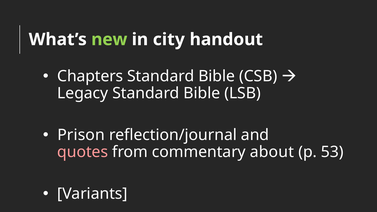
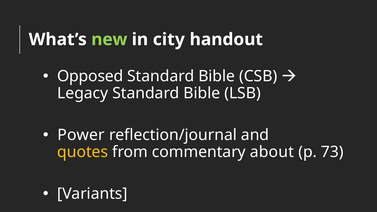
Chapters: Chapters -> Opposed
Prison: Prison -> Power
quotes colour: pink -> yellow
53: 53 -> 73
